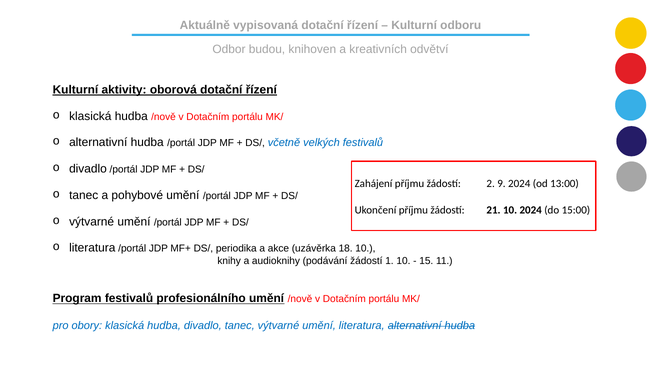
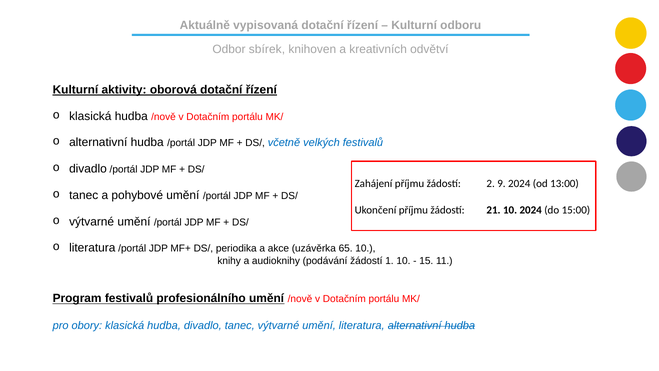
budou: budou -> sbírek
18: 18 -> 65
